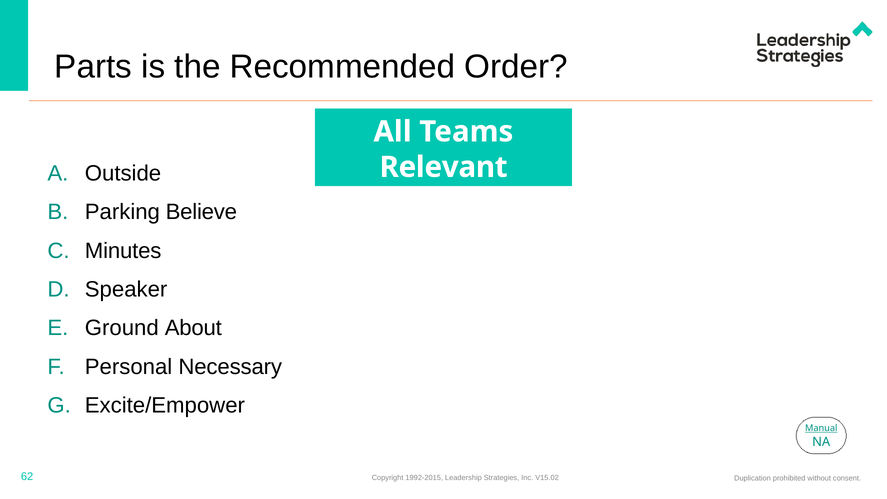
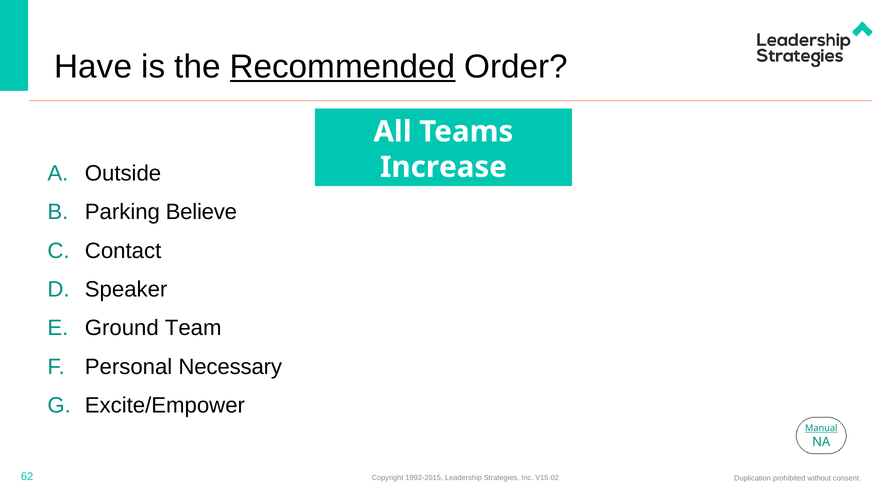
Parts: Parts -> Have
Recommended underline: none -> present
Relevant: Relevant -> Increase
Minutes: Minutes -> Contact
About: About -> Team
